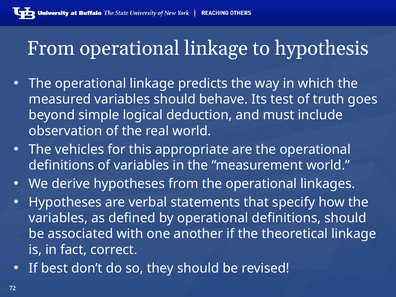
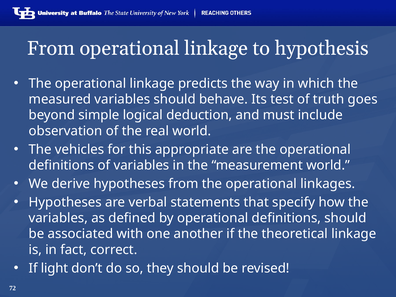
best: best -> light
